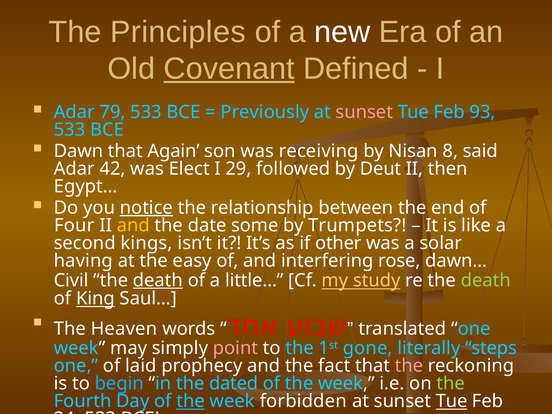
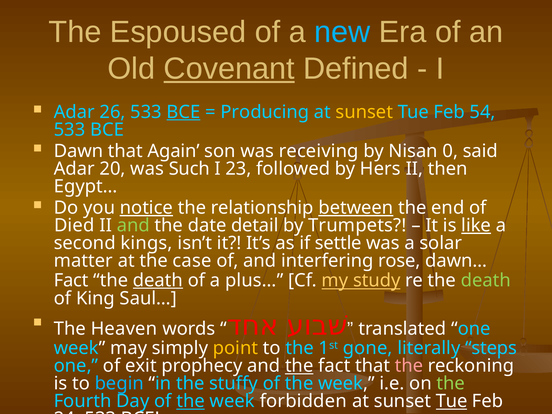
Principles: Principles -> Espoused
new colour: white -> light blue
79: 79 -> 26
BCE at (184, 112) underline: none -> present
Previously: Previously -> Producing
sunset at (364, 112) colour: pink -> yellow
93: 93 -> 54
8: 8 -> 0
42: 42 -> 20
Elect: Elect -> Such
29: 29 -> 23
Deut: Deut -> Hers
between underline: none -> present
Four: Four -> Died
and at (133, 225) colour: yellow -> light green
some: some -> detail
like underline: none -> present
other: other -> settle
having: having -> matter
easy: easy -> case
Civil at (71, 280): Civil -> Fact
little…: little… -> plus…
King underline: present -> none
point colour: pink -> yellow
laid: laid -> exit
the at (299, 366) underline: none -> present
dated: dated -> stuffy
